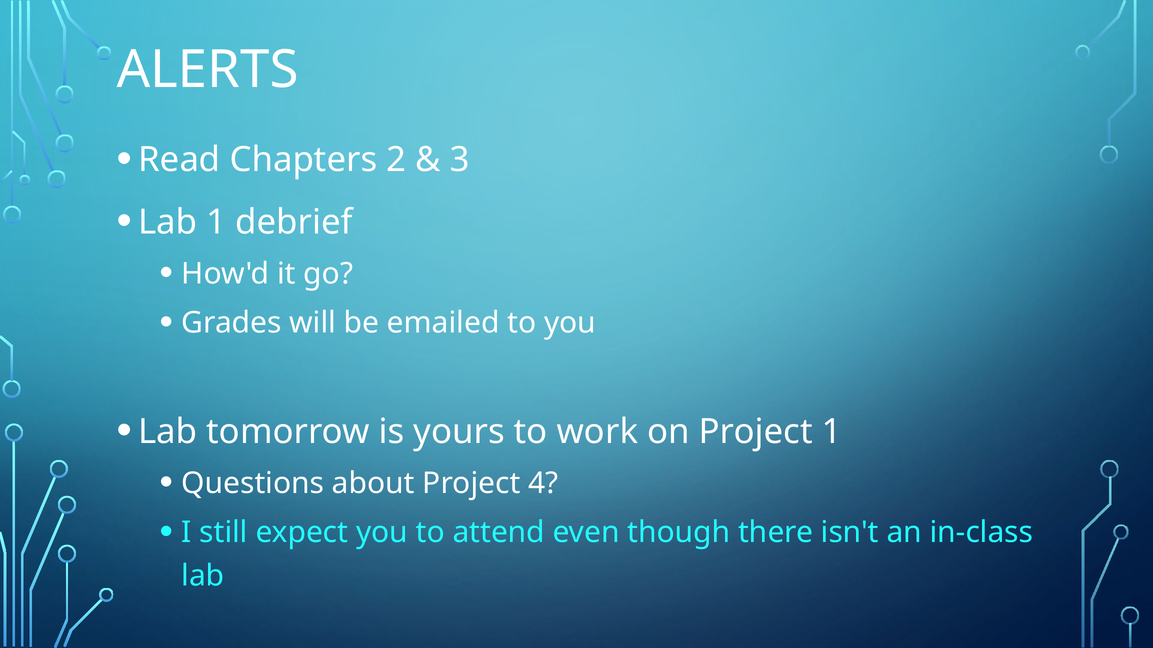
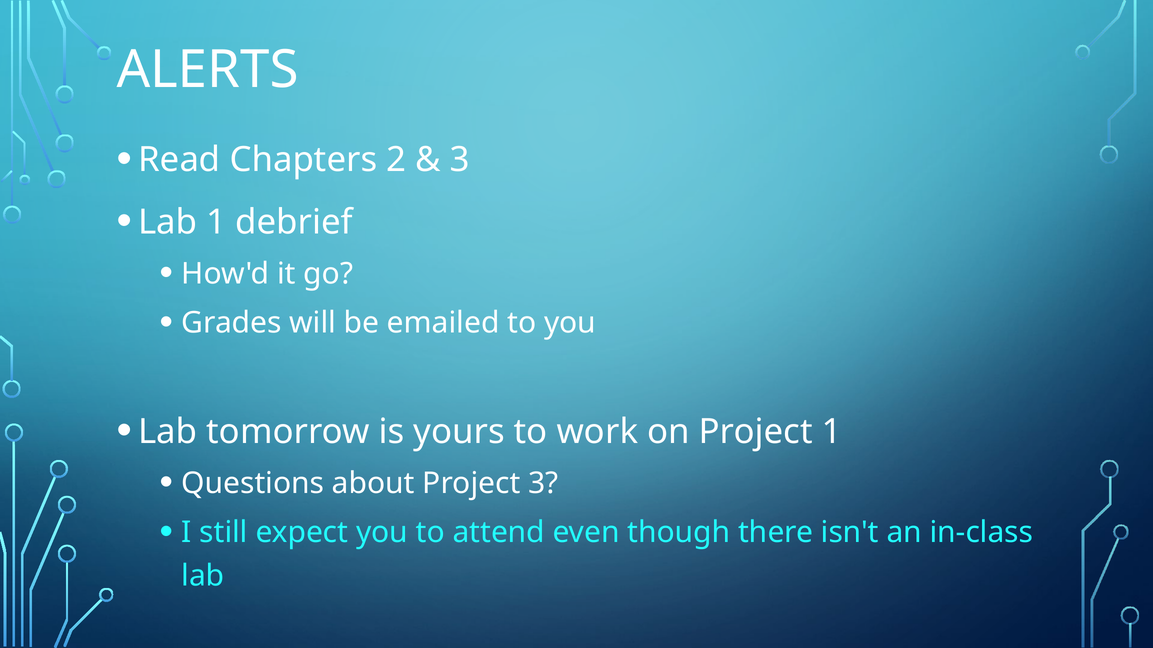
Project 4: 4 -> 3
